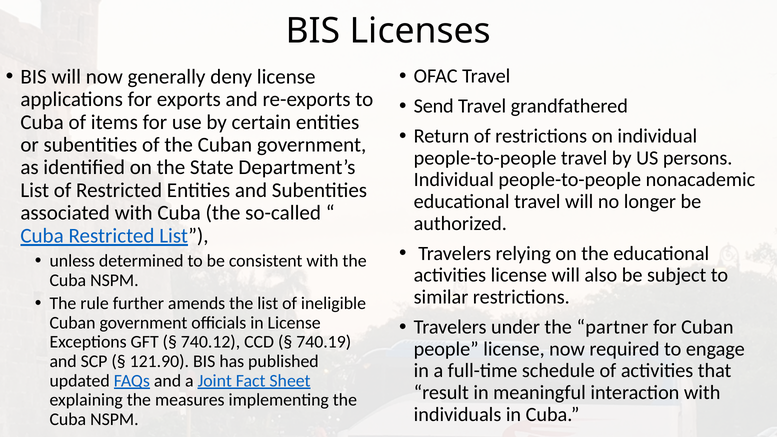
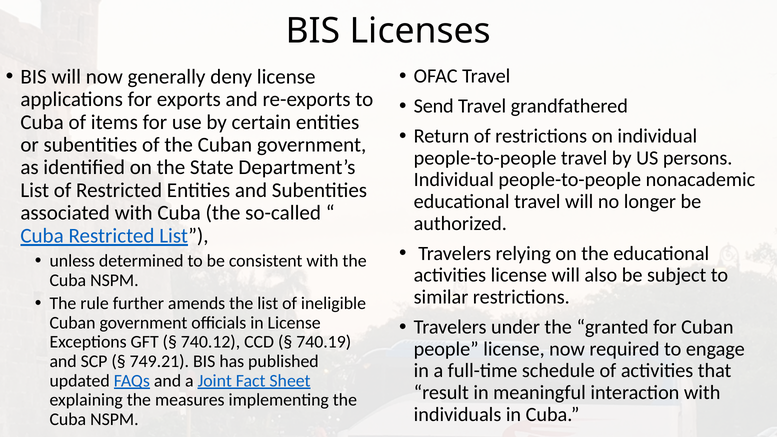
partner: partner -> granted
121.90: 121.90 -> 749.21
